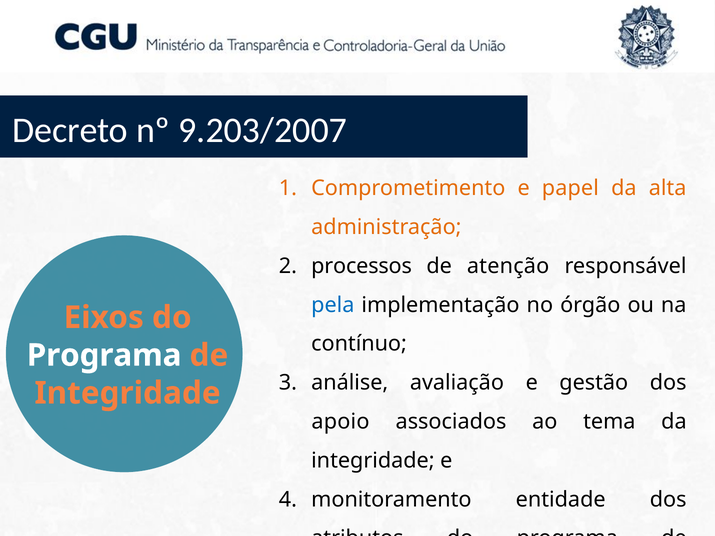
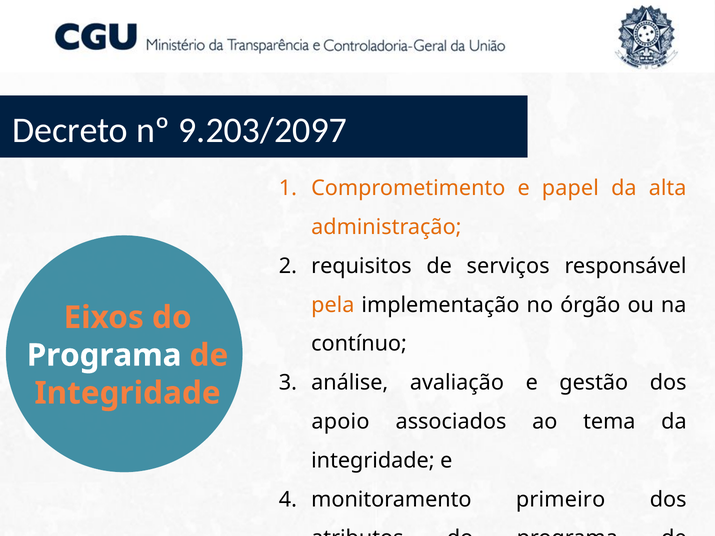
9.203/2007: 9.203/2007 -> 9.203/2097
processos: processos -> requisitos
atenção: atenção -> serviços
pela colour: blue -> orange
entidade: entidade -> primeiro
